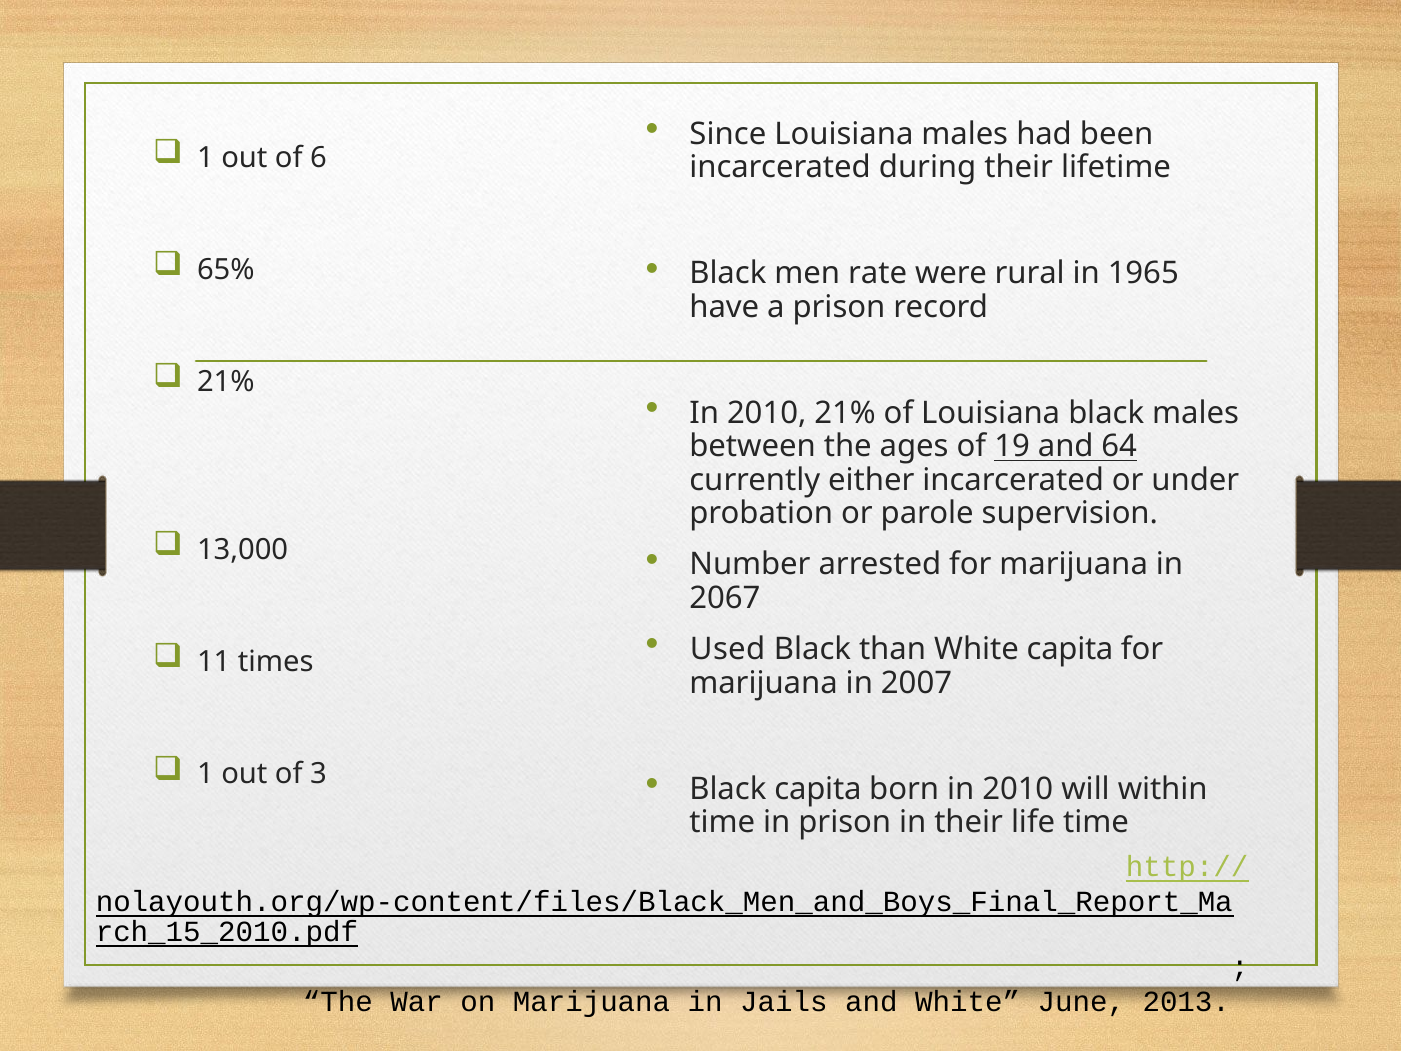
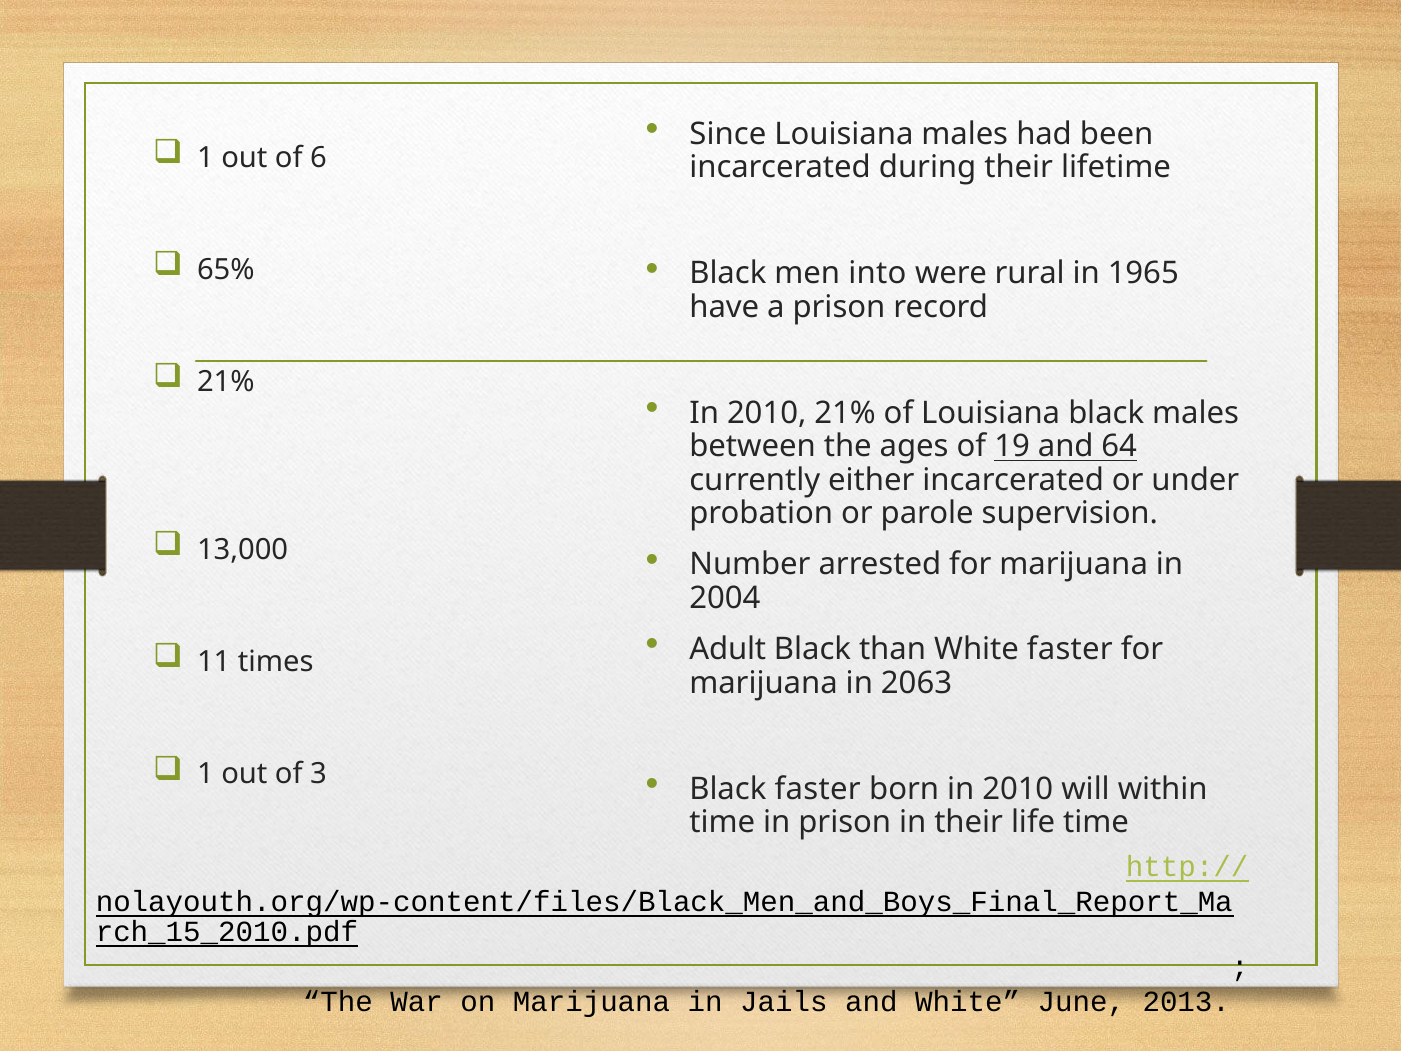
rate: rate -> into
2067: 2067 -> 2004
Used: Used -> Adult
White capita: capita -> faster
2007: 2007 -> 2063
Black capita: capita -> faster
